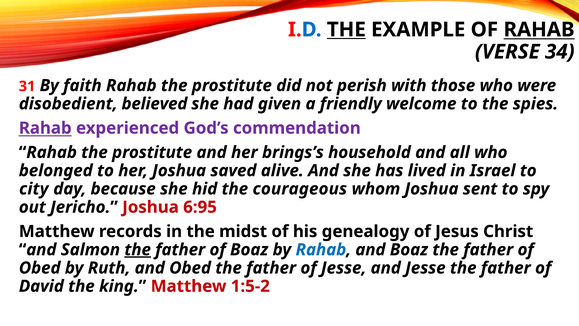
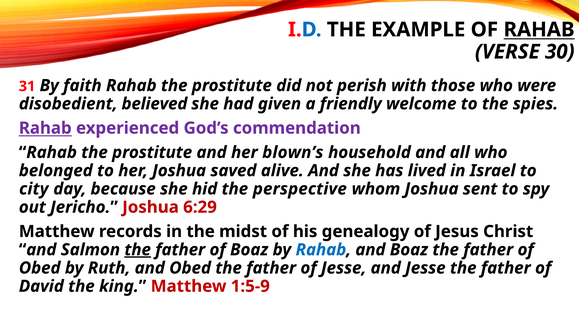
THE at (346, 30) underline: present -> none
34: 34 -> 30
brings’s: brings’s -> blown’s
courageous: courageous -> perspective
6:95: 6:95 -> 6:29
1:5-2: 1:5-2 -> 1:5-9
